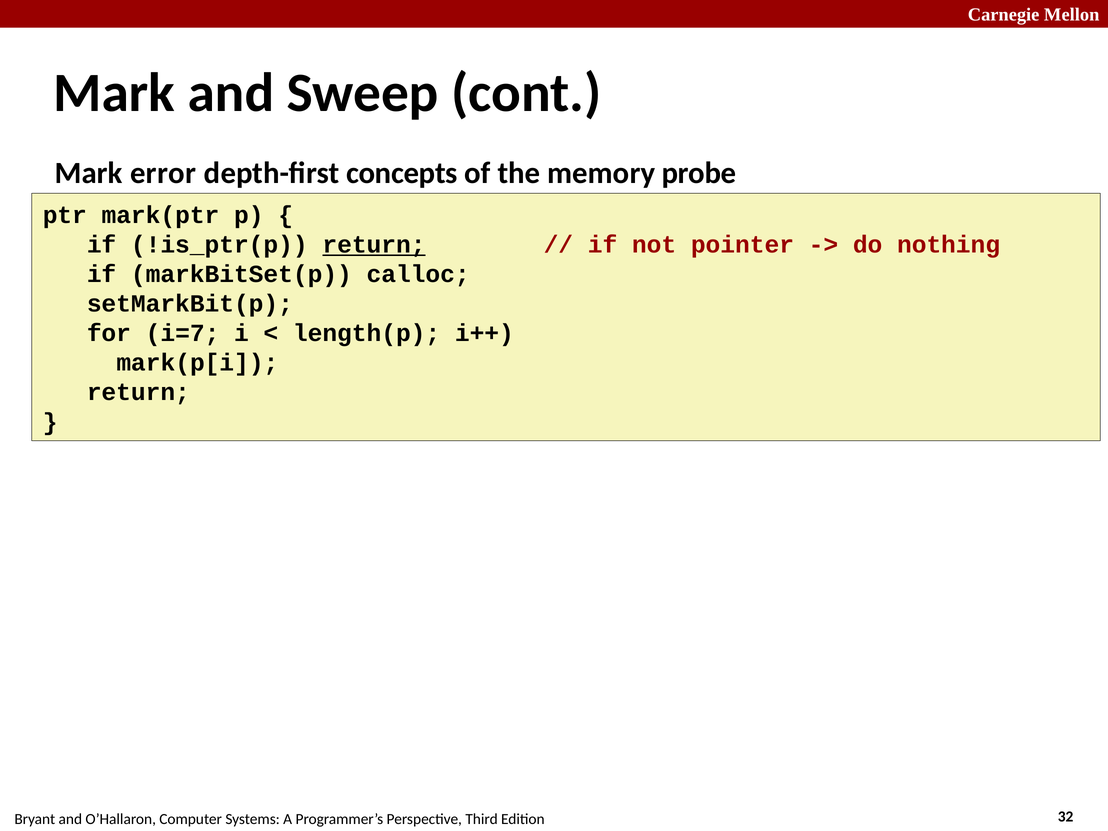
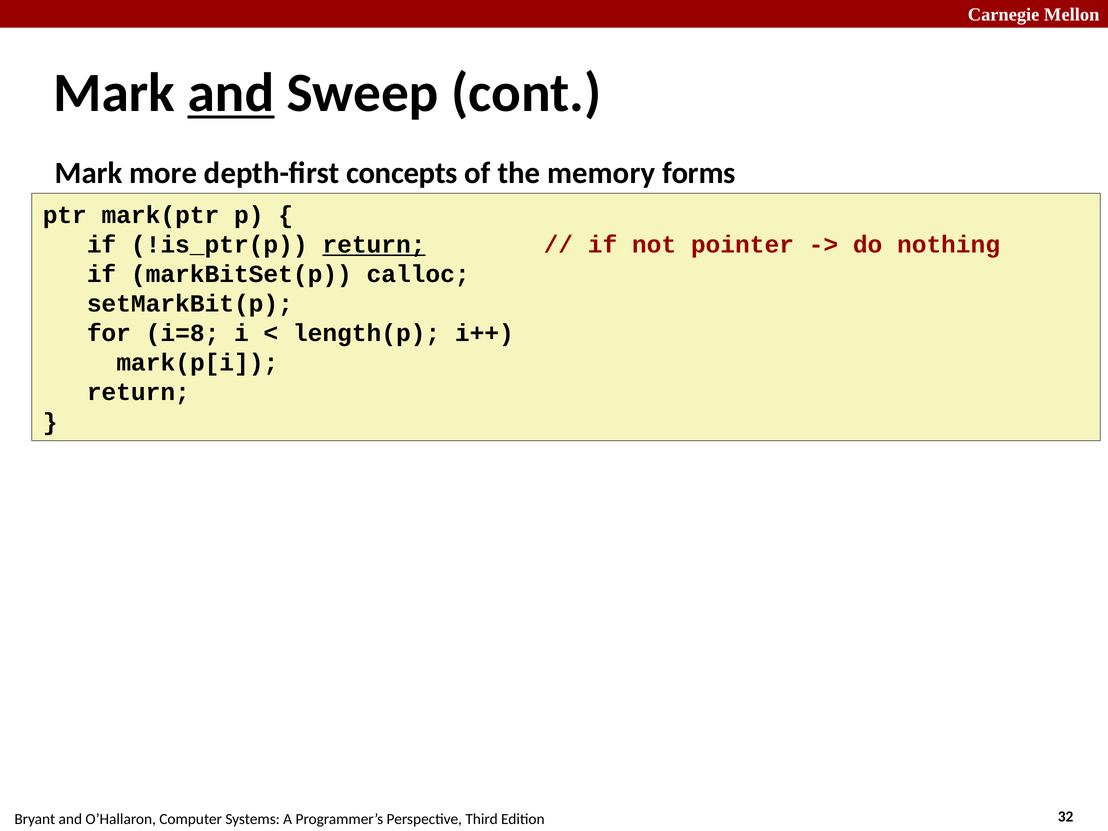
and at (231, 93) underline: none -> present
error: error -> more
probe: probe -> forms
i=7: i=7 -> i=8
